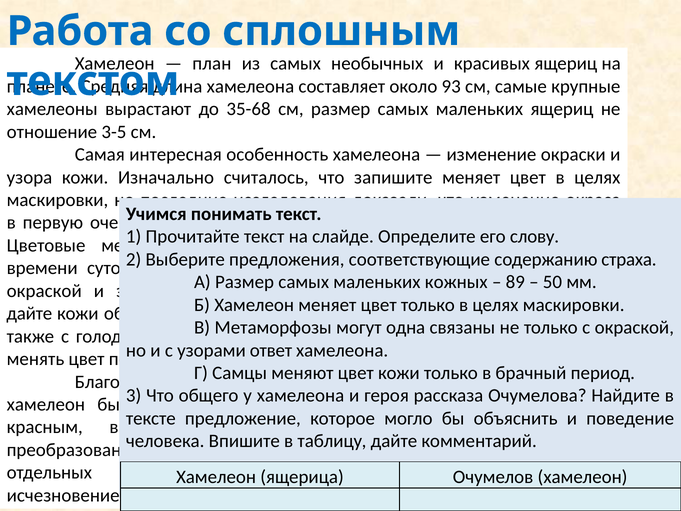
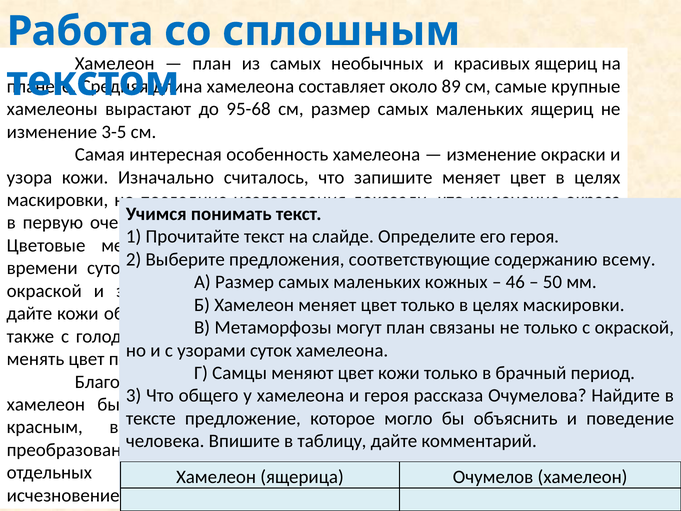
93: 93 -> 89
35-68: 35-68 -> 95-68
отношение at (52, 132): отношение -> изменение
слову at (535, 237): слову -> героя
страха at (629, 259): страха -> всему
89: 89 -> 46
одна at (406, 327): одна -> план
ответ at (271, 350): ответ -> суток
